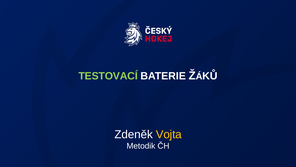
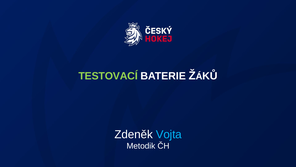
Vojta colour: yellow -> light blue
